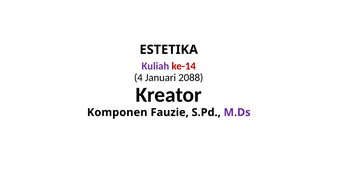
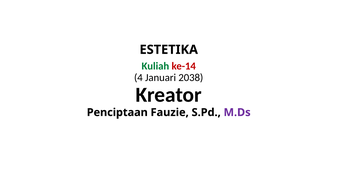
Kuliah colour: purple -> green
2088: 2088 -> 2038
Komponen: Komponen -> Penciptaan
